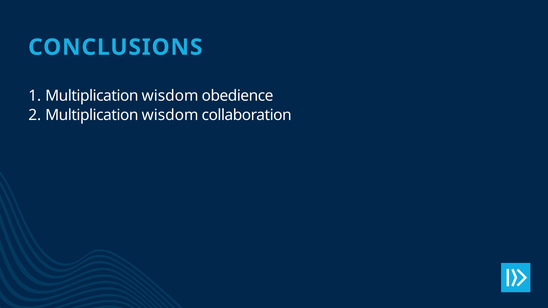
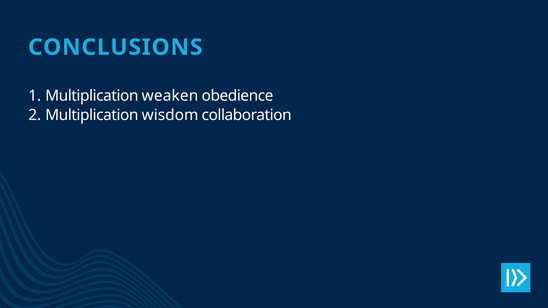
wisdom at (170, 96): wisdom -> weaken
